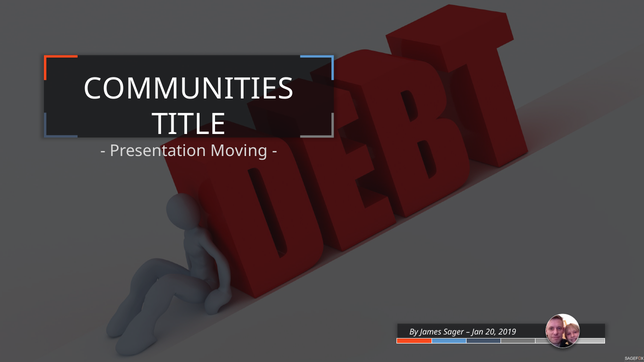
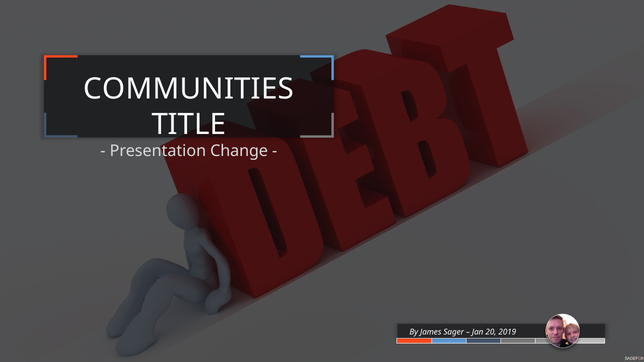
Moving: Moving -> Change
